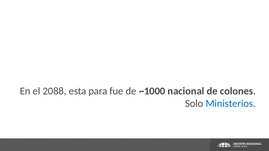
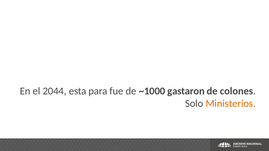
2088: 2088 -> 2044
nacional: nacional -> gastaron
Ministerios colour: blue -> orange
